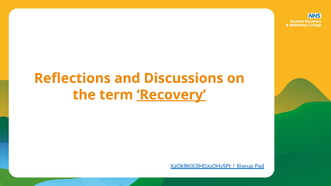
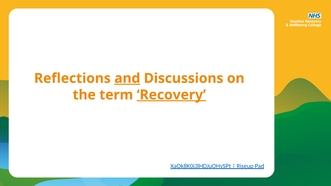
and underline: none -> present
